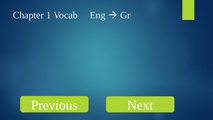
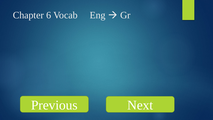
1: 1 -> 6
